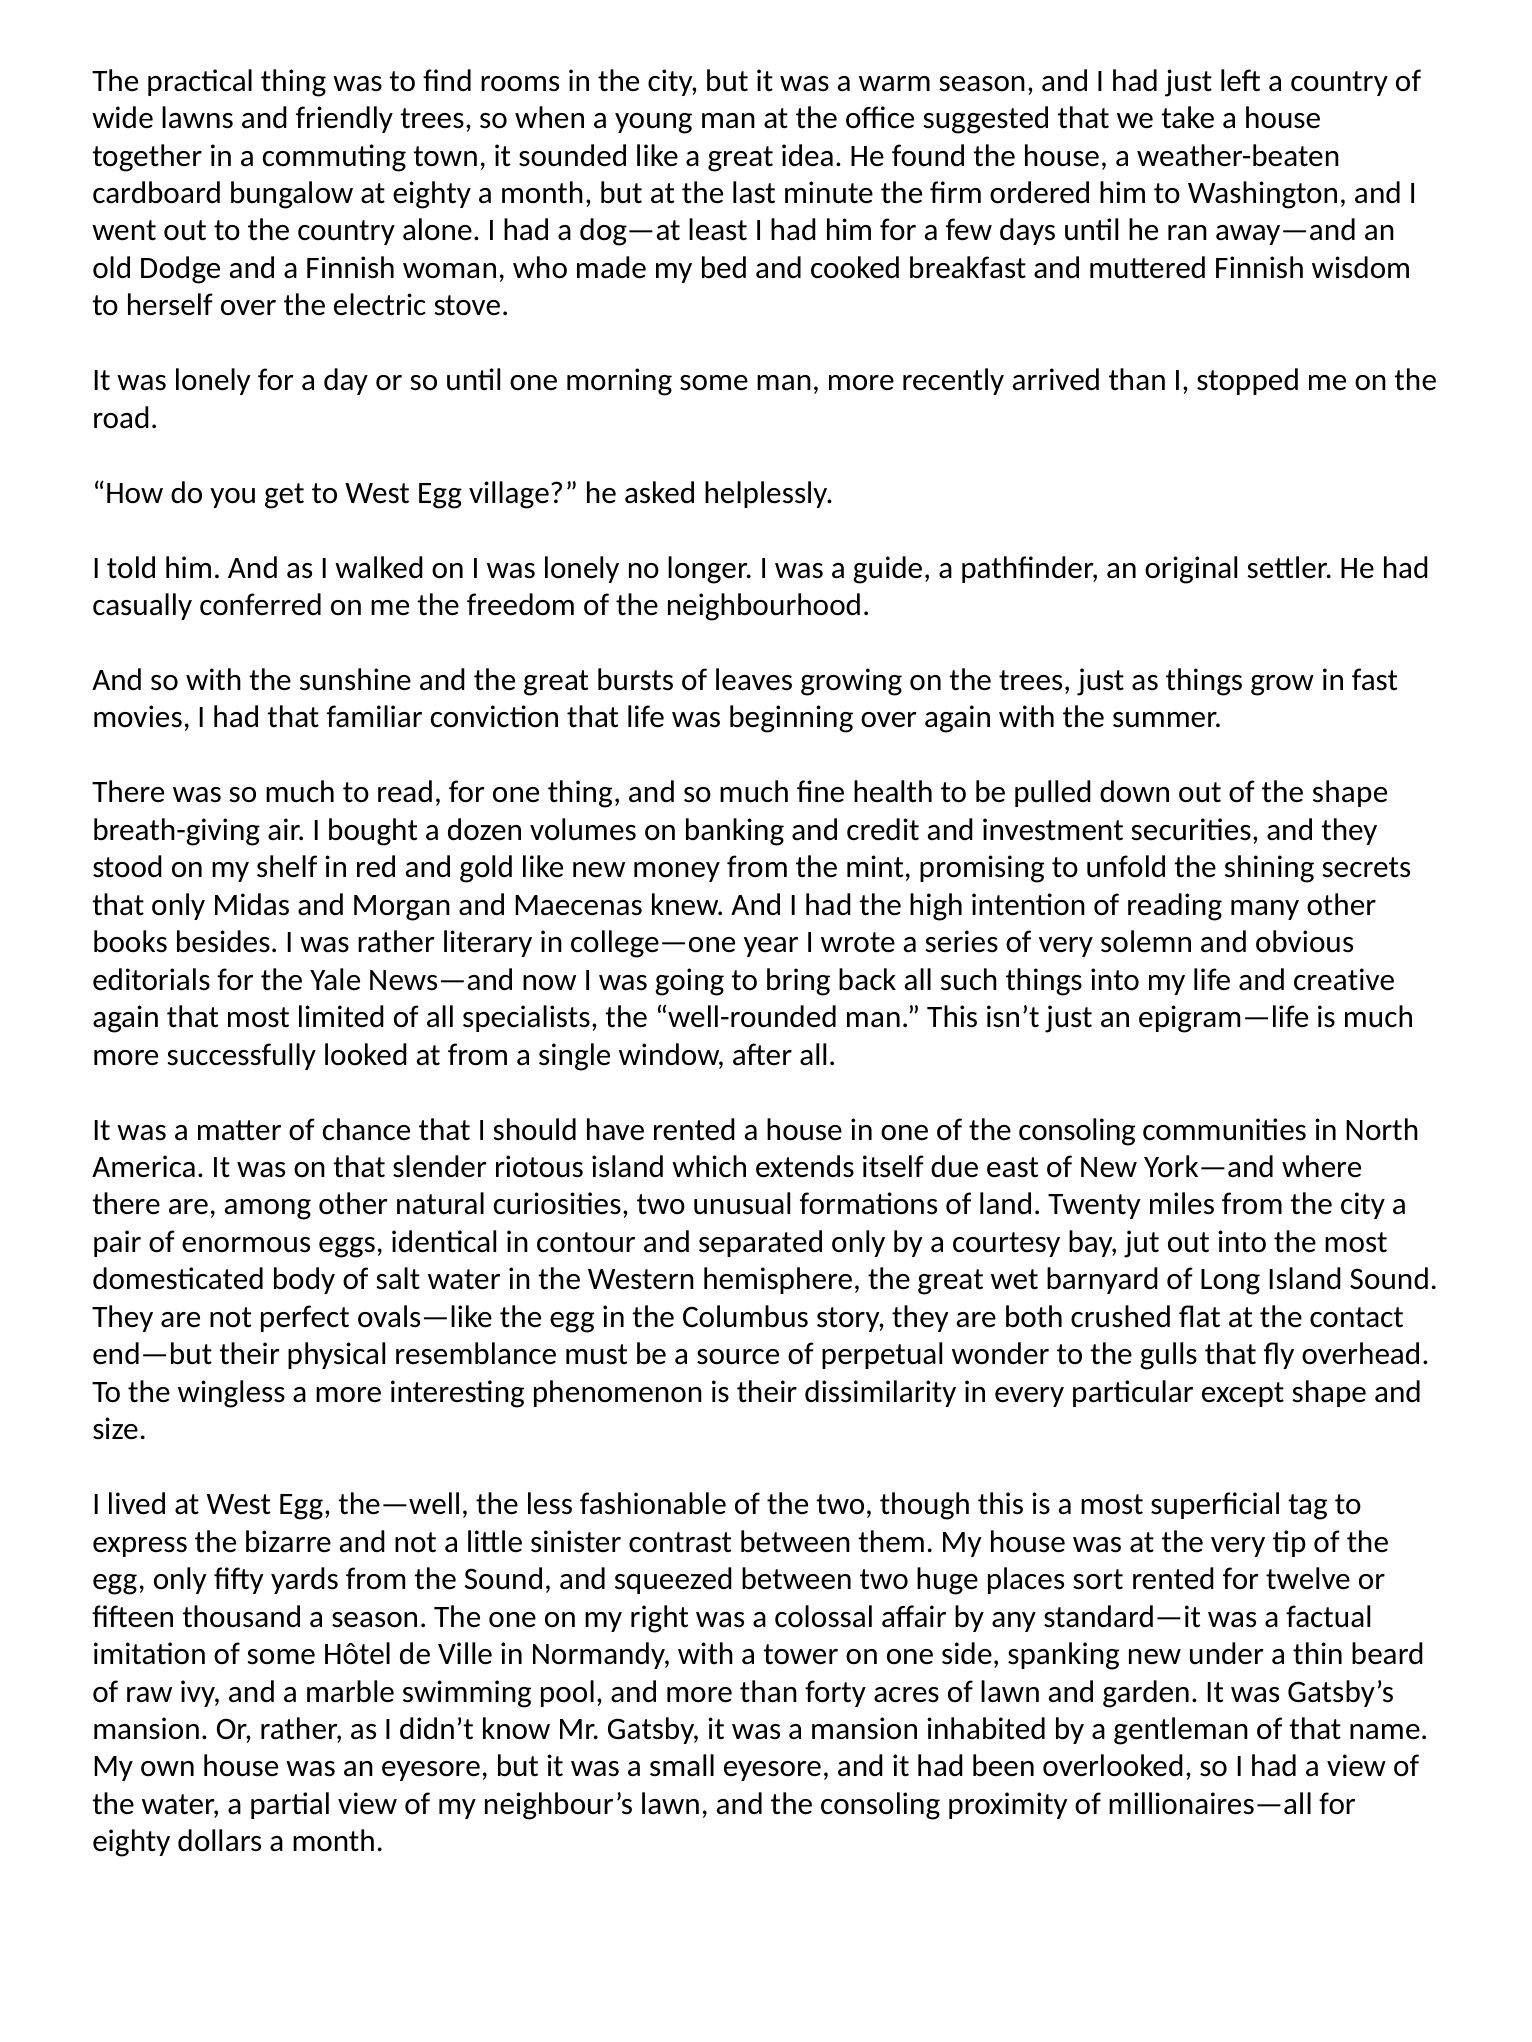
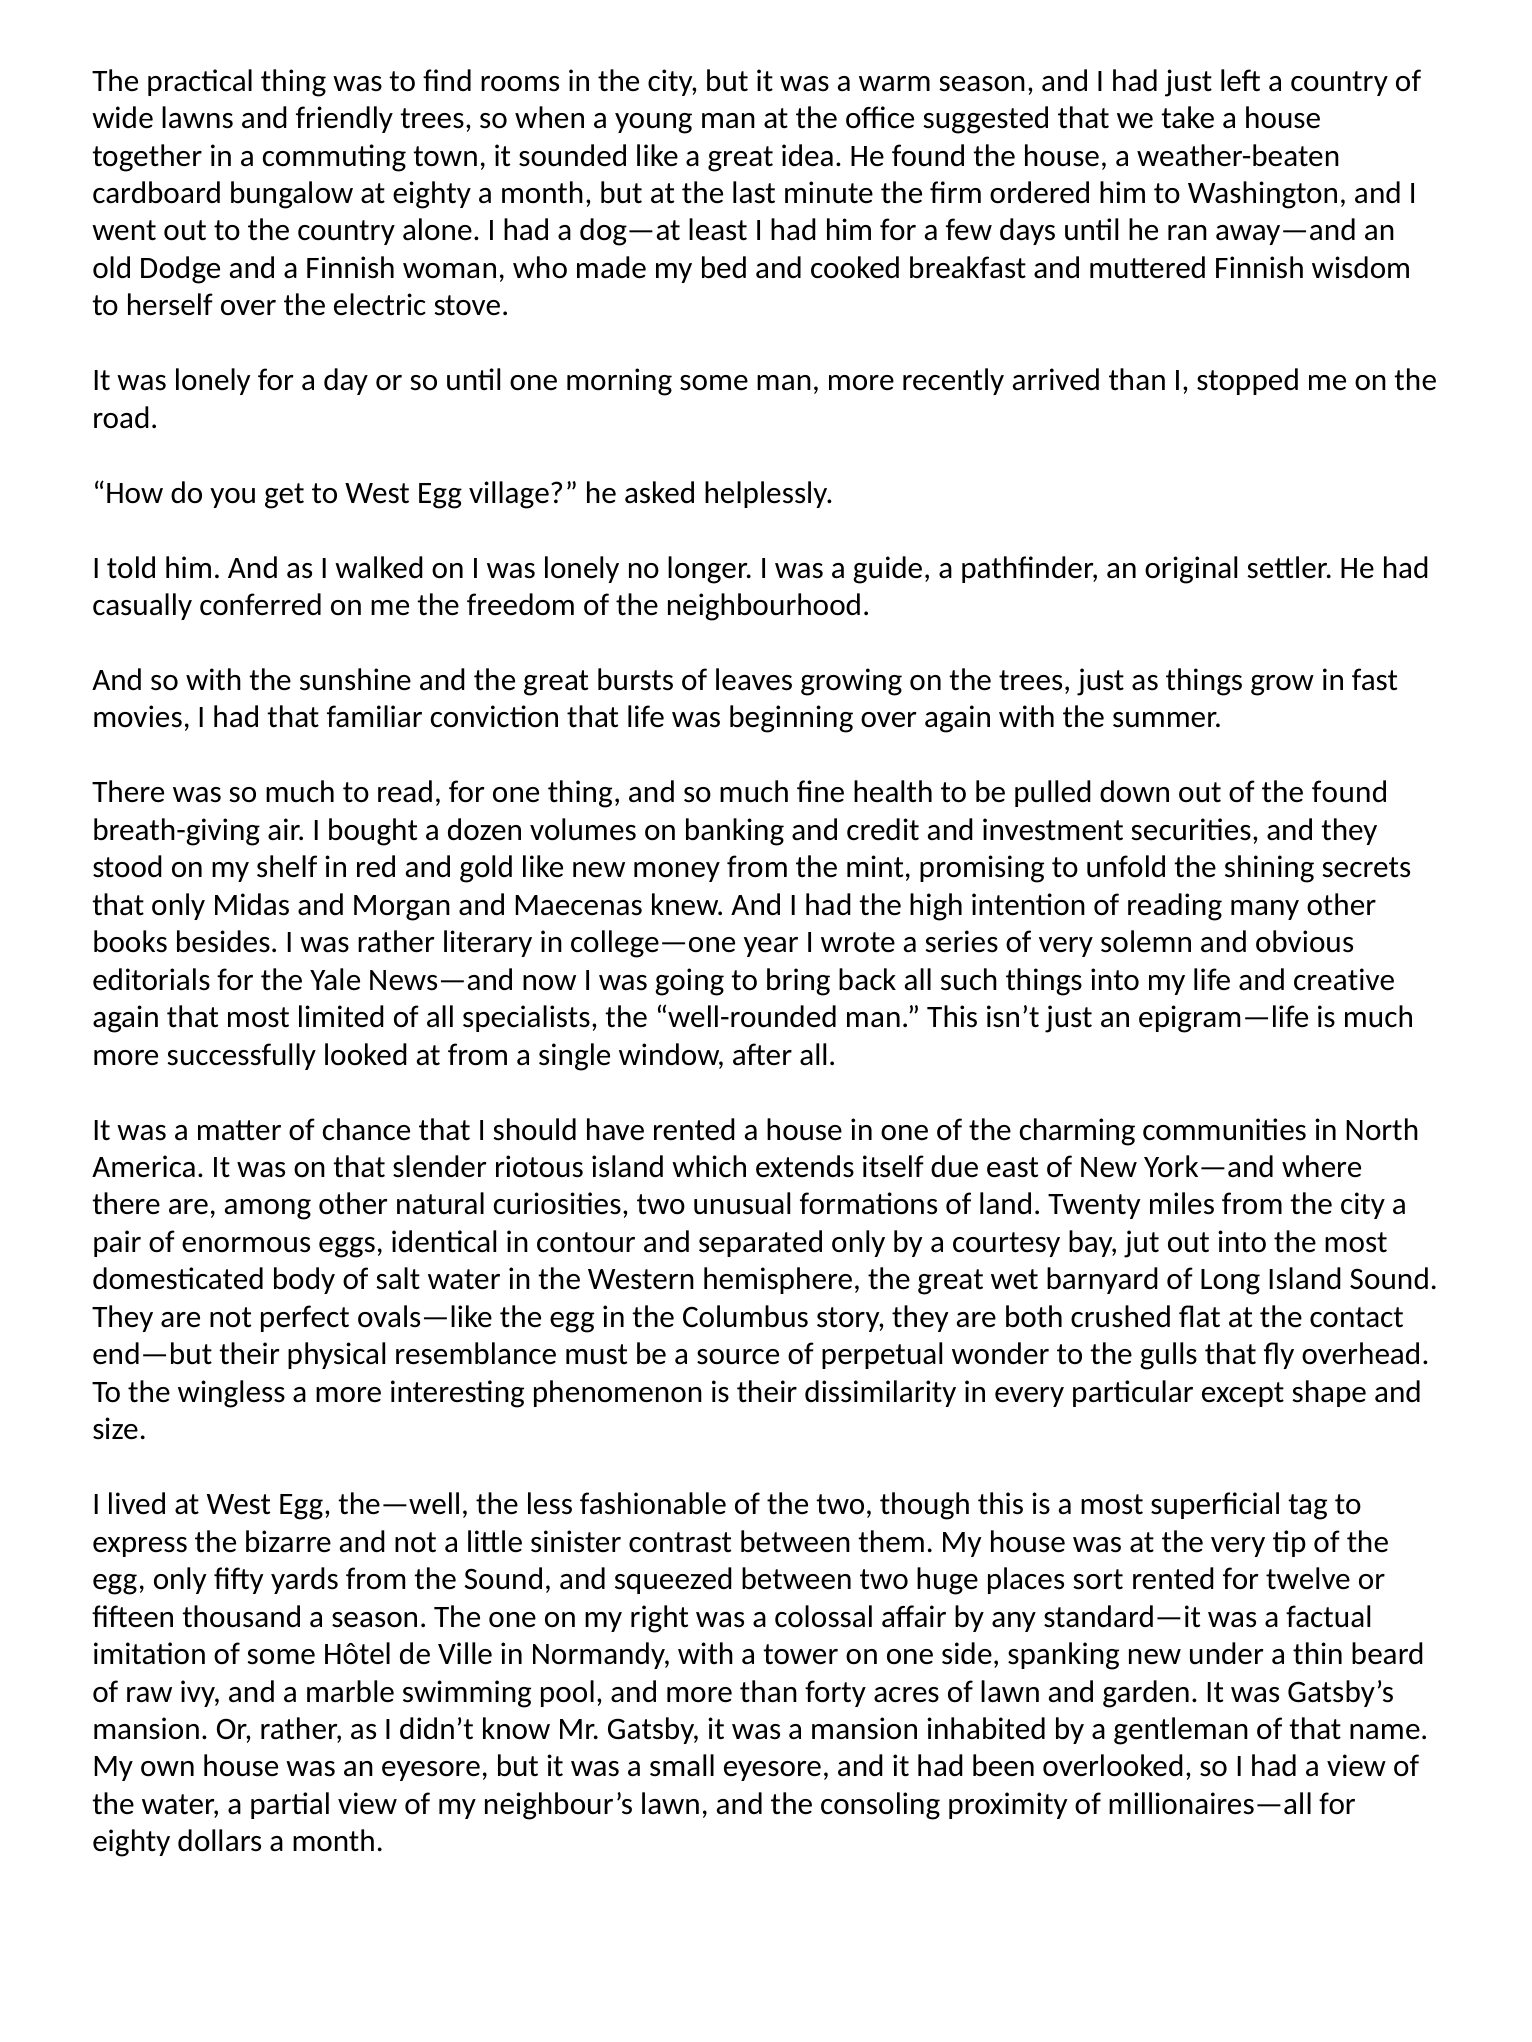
the shape: shape -> found
of the consoling: consoling -> charming
